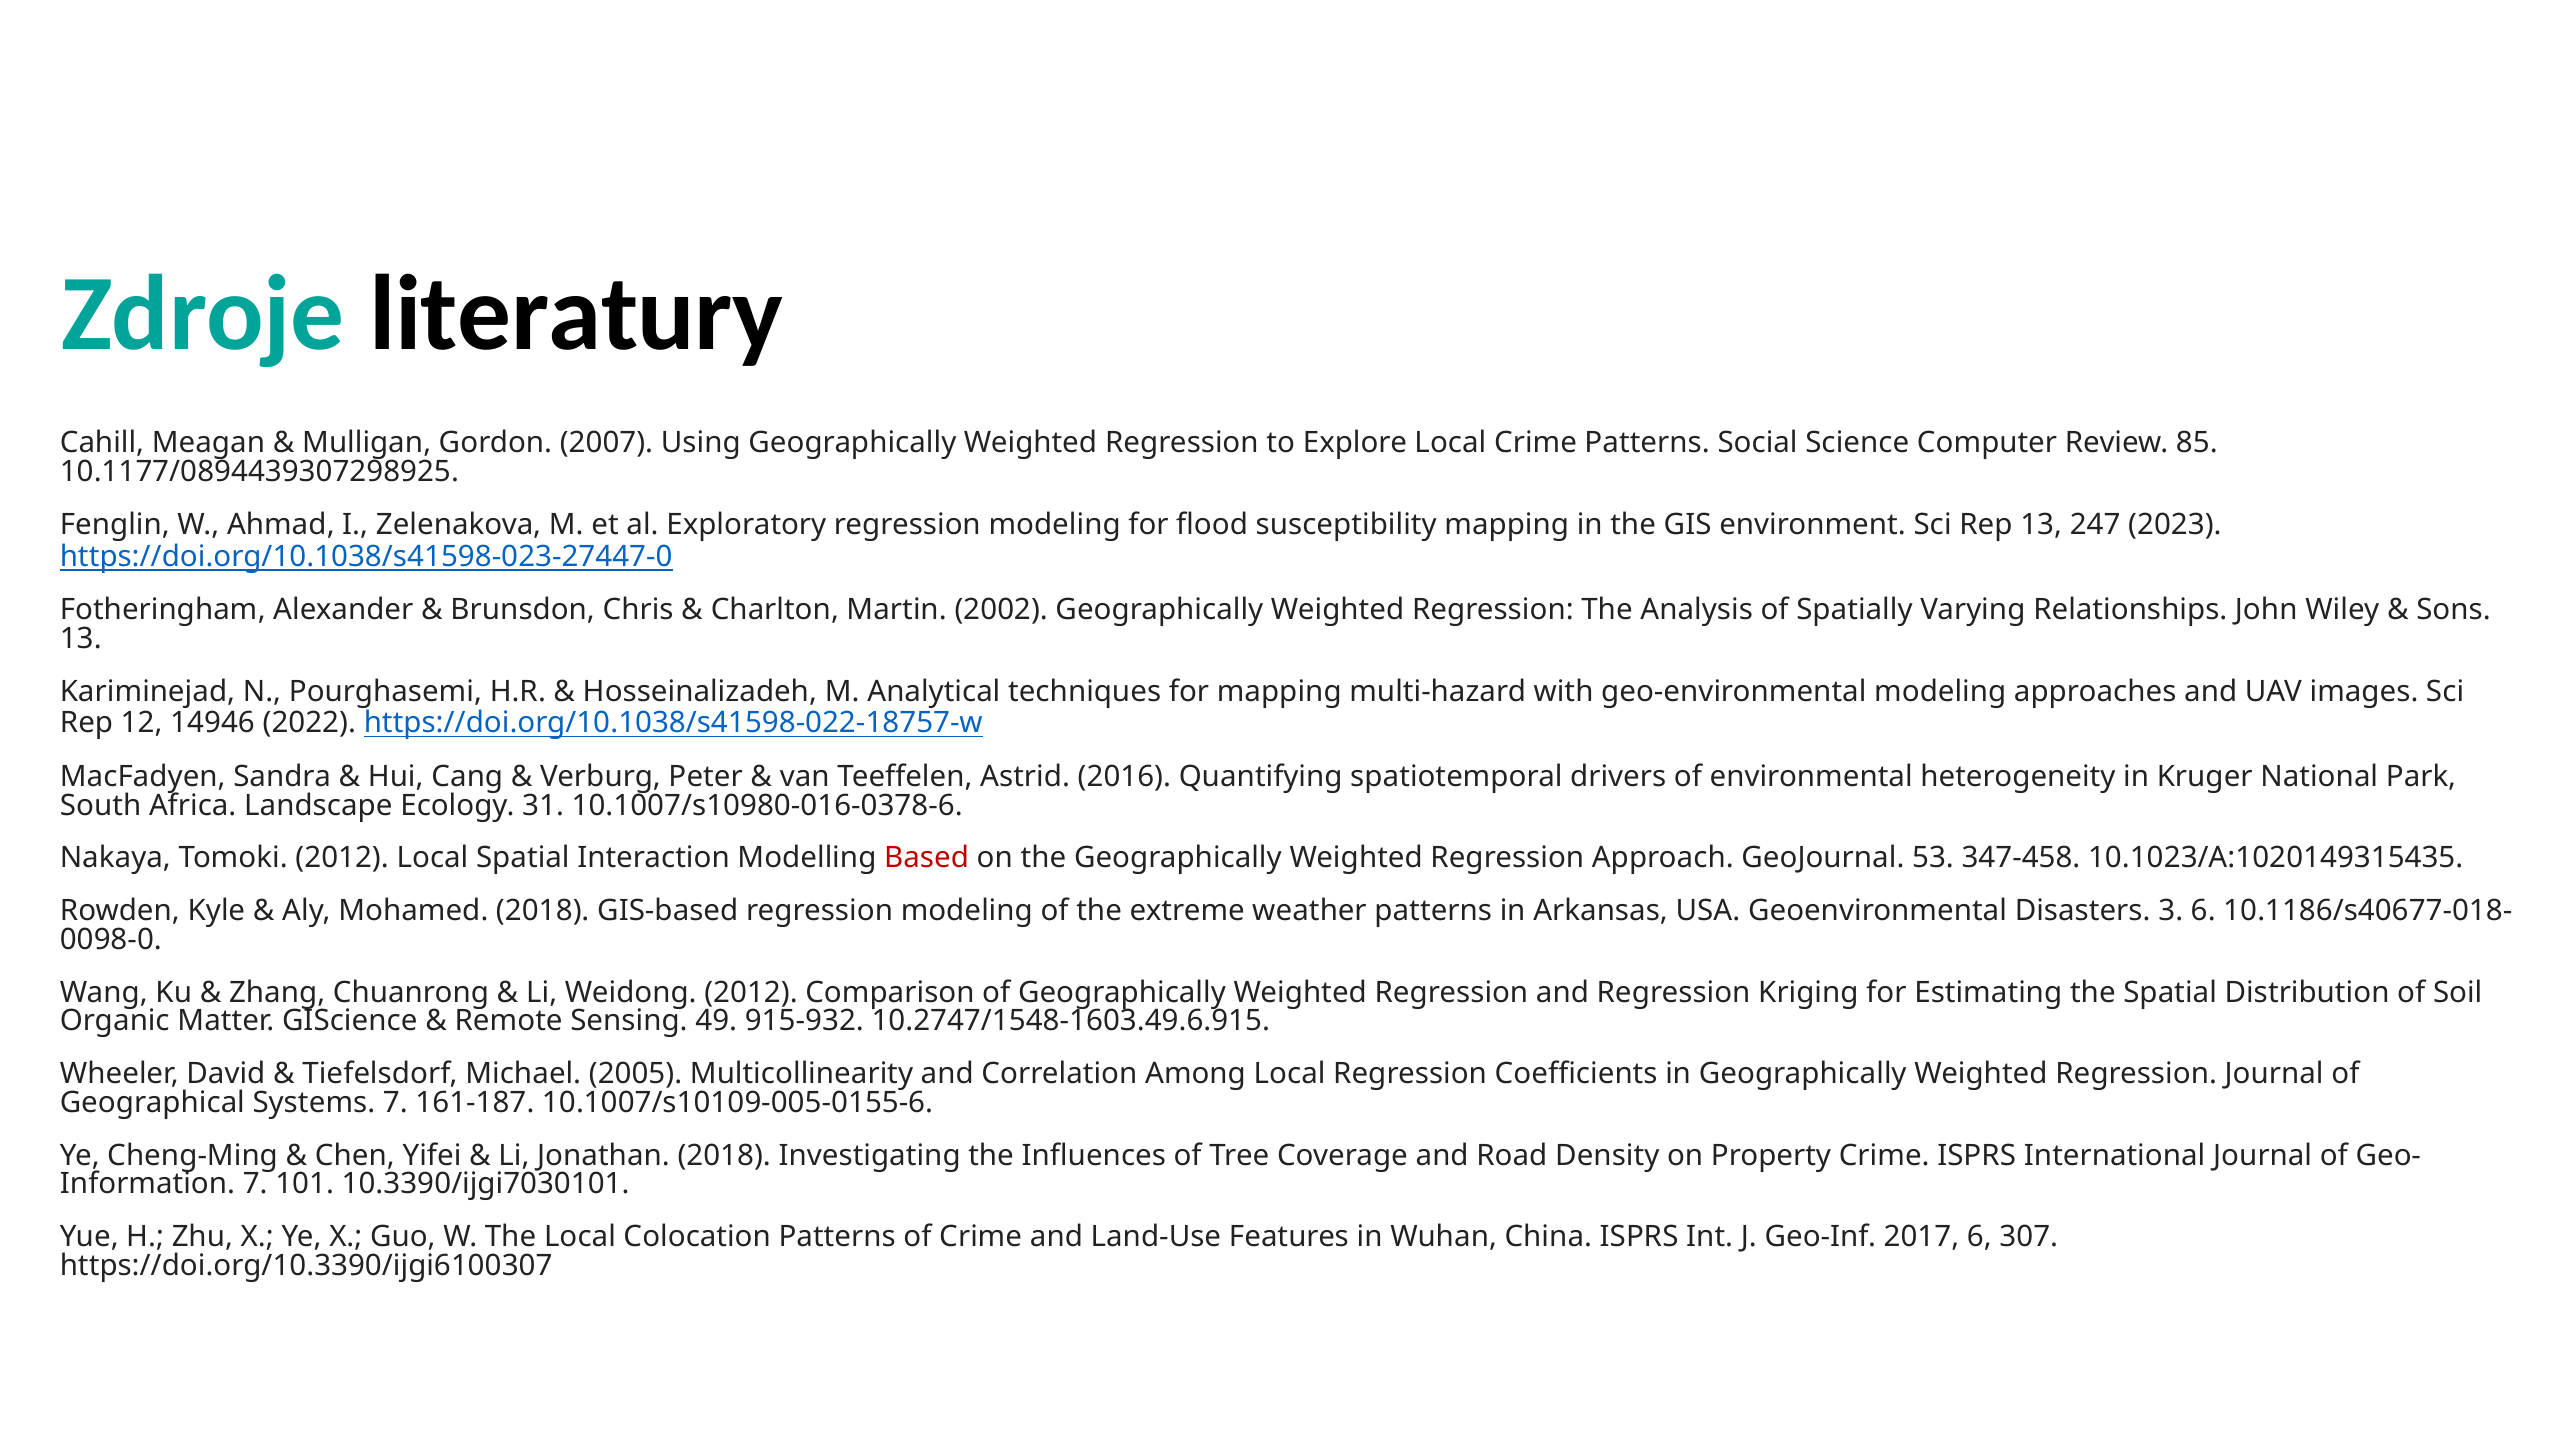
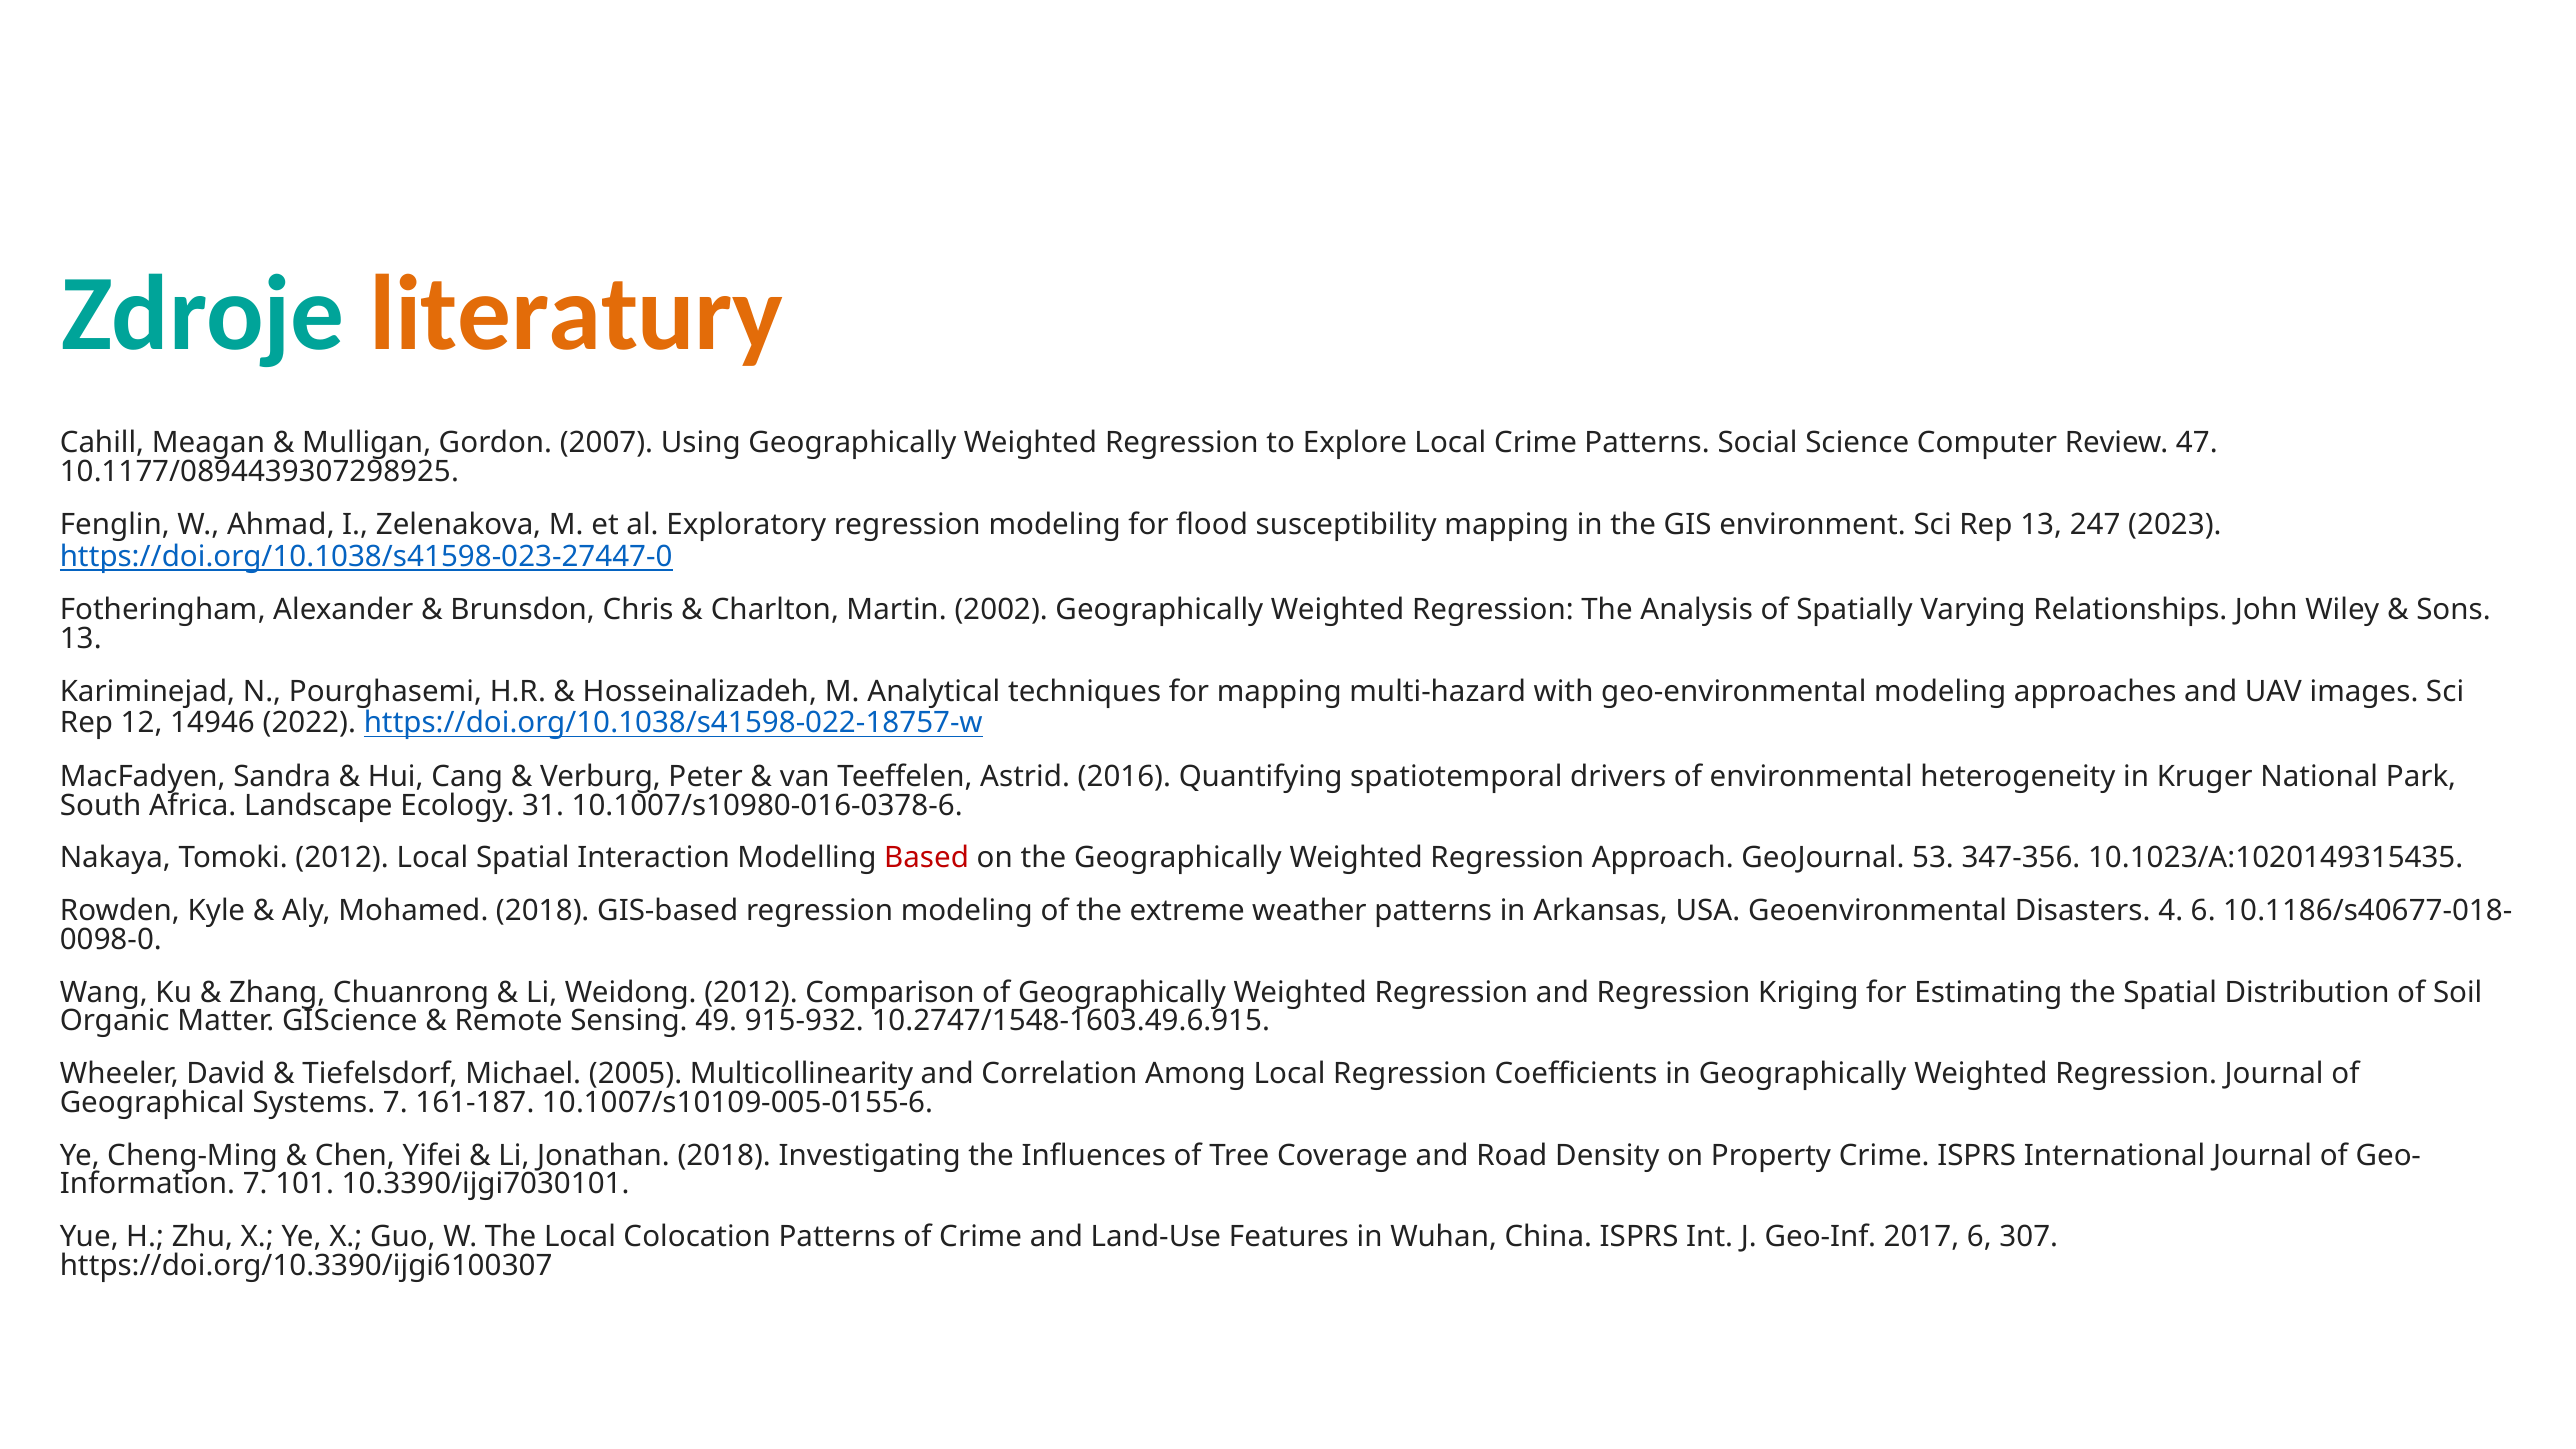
literatury colour: black -> orange
85: 85 -> 47
347-458: 347-458 -> 347-356
3: 3 -> 4
